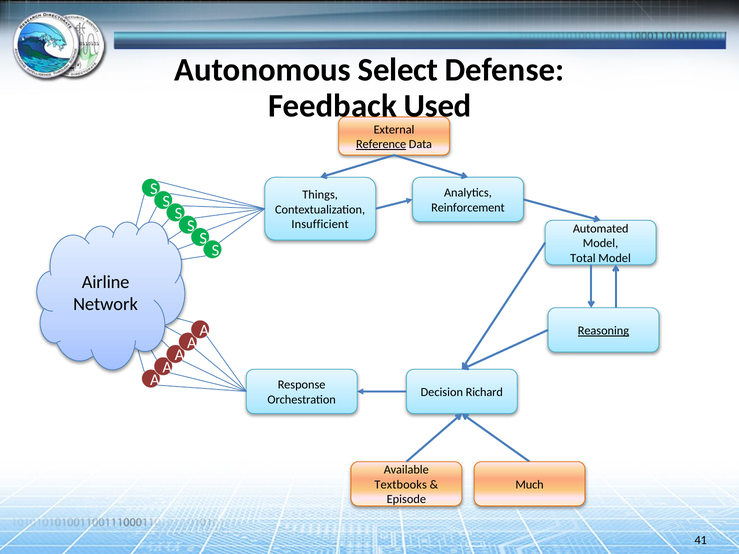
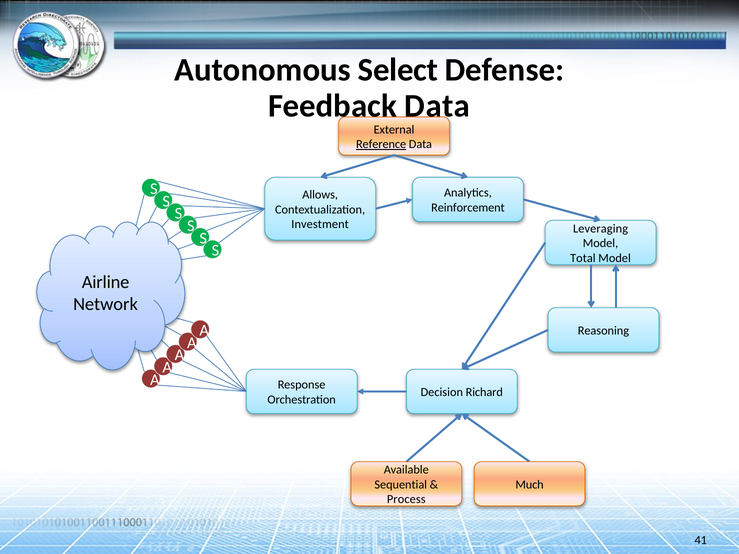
Feedback Used: Used -> Data
Things: Things -> Allows
Insufficient: Insufficient -> Investment
Automated: Automated -> Leveraging
Reasoning underline: present -> none
Textbooks: Textbooks -> Sequential
Episode: Episode -> Process
